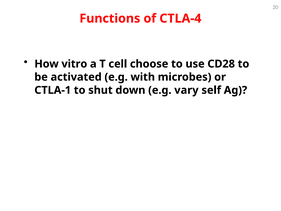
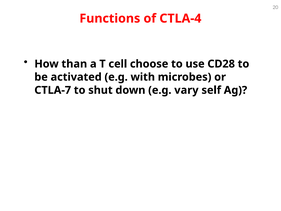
vitro: vitro -> than
CTLA-1: CTLA-1 -> CTLA-7
